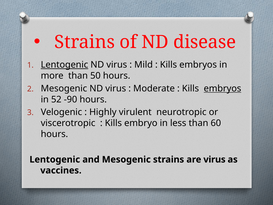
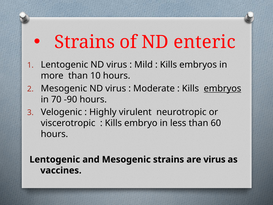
disease: disease -> enteric
Lentogenic at (64, 65) underline: present -> none
50: 50 -> 10
52: 52 -> 70
